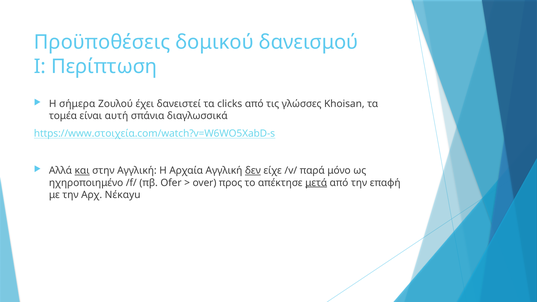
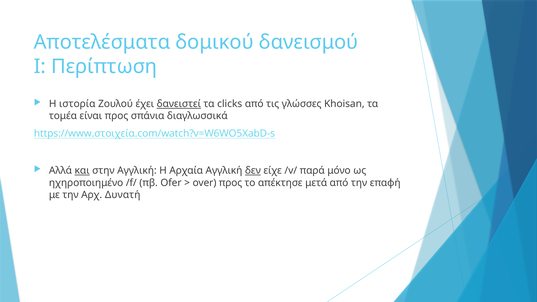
Προϋποθέσεις: Προϋποθέσεις -> Αποτελέσματα
σήμερα: σήμερα -> ιστορία
δανειστεί underline: none -> present
είναι αυτή: αυτή -> προς
μετά underline: present -> none
Νέκαyu: Νέκαyu -> Δυνατή
